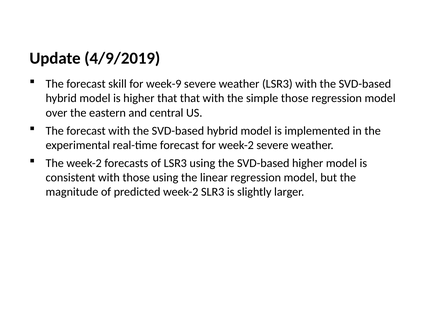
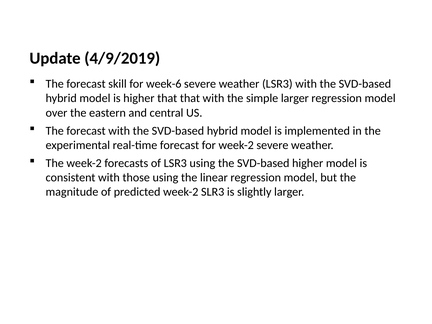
week-9: week-9 -> week-6
simple those: those -> larger
